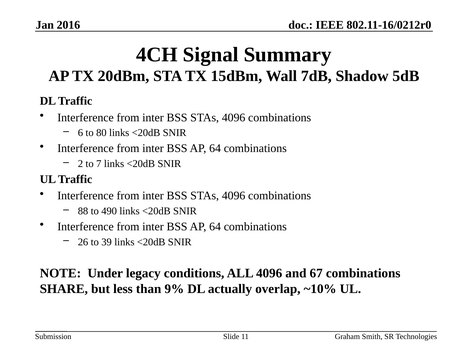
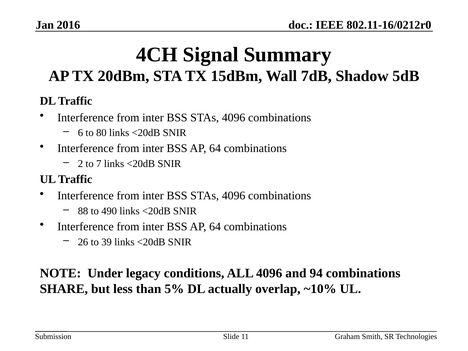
67: 67 -> 94
9%: 9% -> 5%
